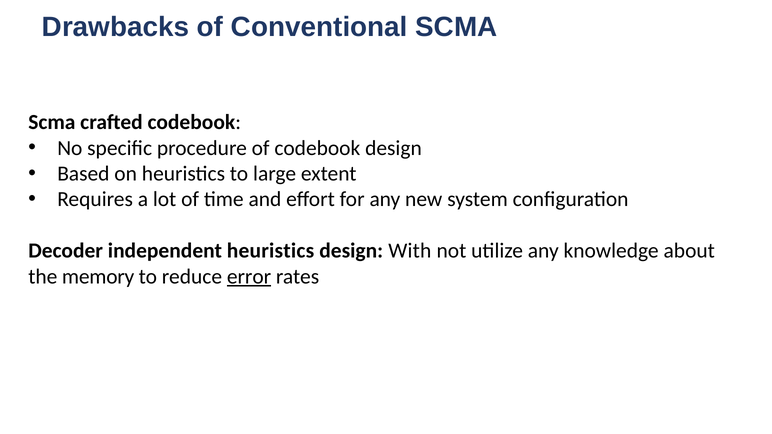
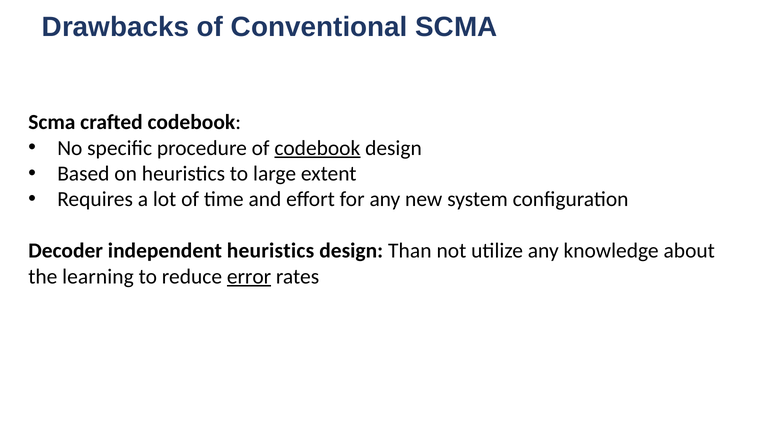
codebook at (317, 148) underline: none -> present
With: With -> Than
memory: memory -> learning
